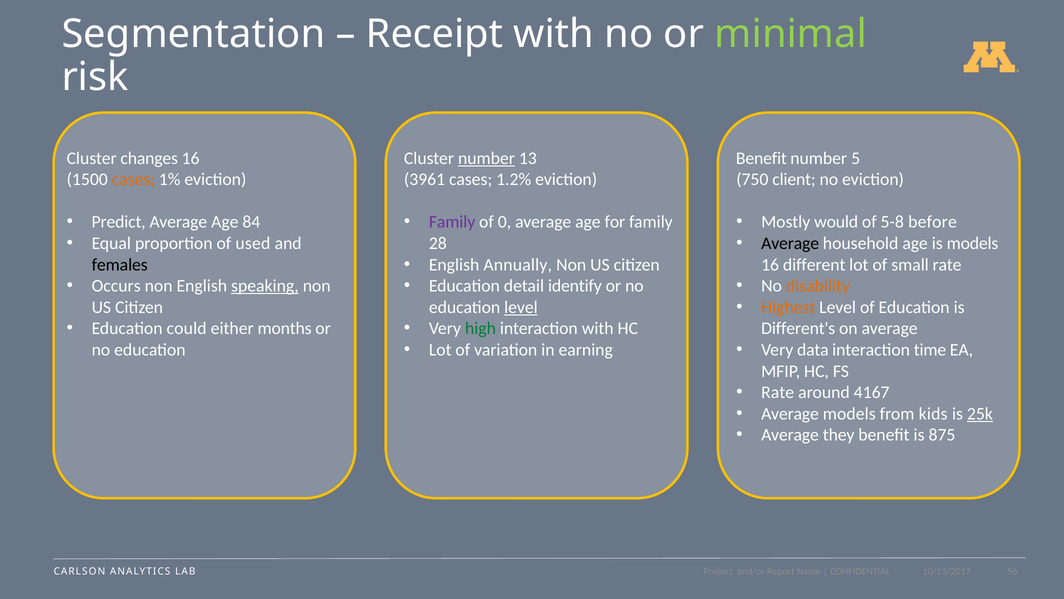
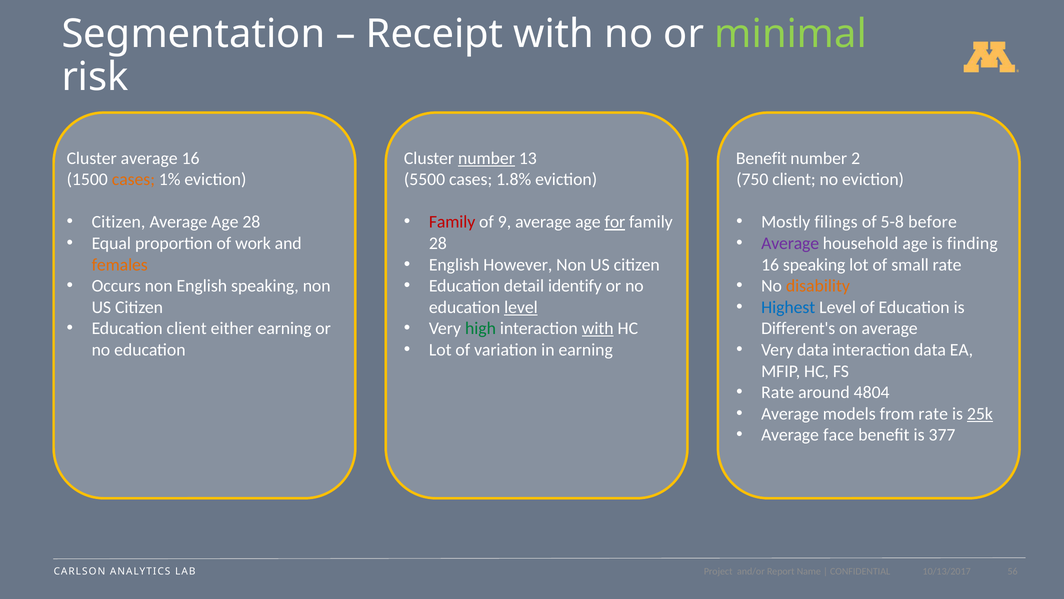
Cluster changes: changes -> average
5: 5 -> 2
3961: 3961 -> 5500
1.2%: 1.2% -> 1.8%
Predict at (119, 222): Predict -> Citizen
Age 84: 84 -> 28
Family at (452, 222) colour: purple -> red
0: 0 -> 9
for underline: none -> present
would: would -> filings
used: used -> work
Average at (790, 243) colour: black -> purple
is models: models -> finding
Annually: Annually -> However
females colour: black -> orange
16 different: different -> speaking
speaking at (265, 286) underline: present -> none
Highest colour: orange -> blue
Education could: could -> client
either months: months -> earning
with at (598, 328) underline: none -> present
interaction time: time -> data
4167: 4167 -> 4804
from kids: kids -> rate
they: they -> face
875: 875 -> 377
